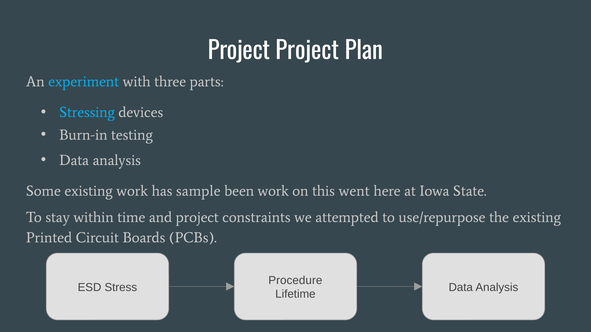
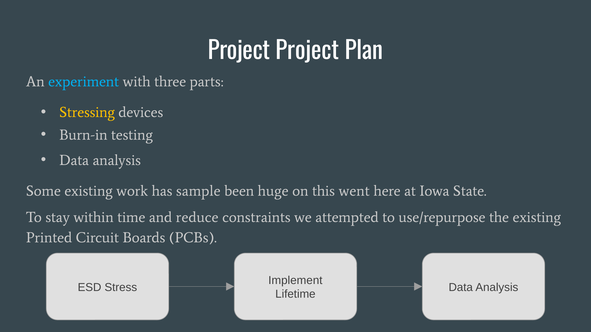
Stressing colour: light blue -> yellow
been work: work -> huge
and project: project -> reduce
Procedure: Procedure -> Implement
